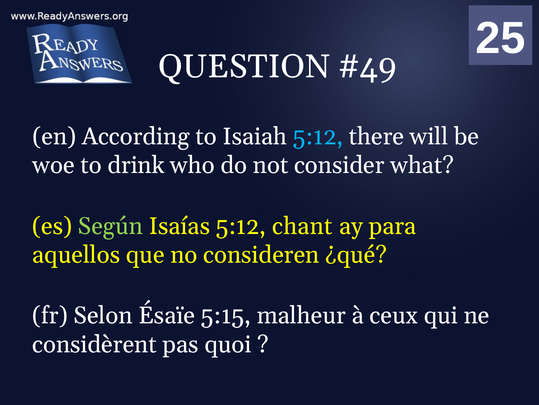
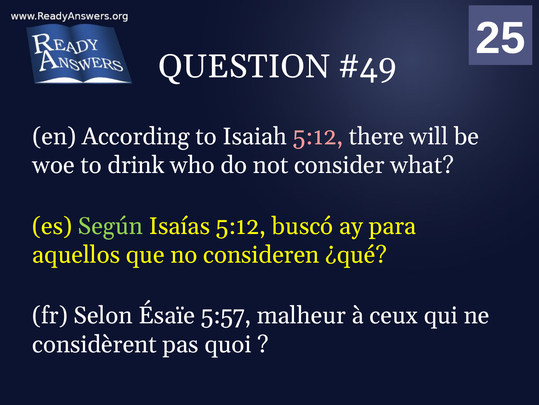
5:12 at (318, 136) colour: light blue -> pink
chant: chant -> buscó
5:15: 5:15 -> 5:57
